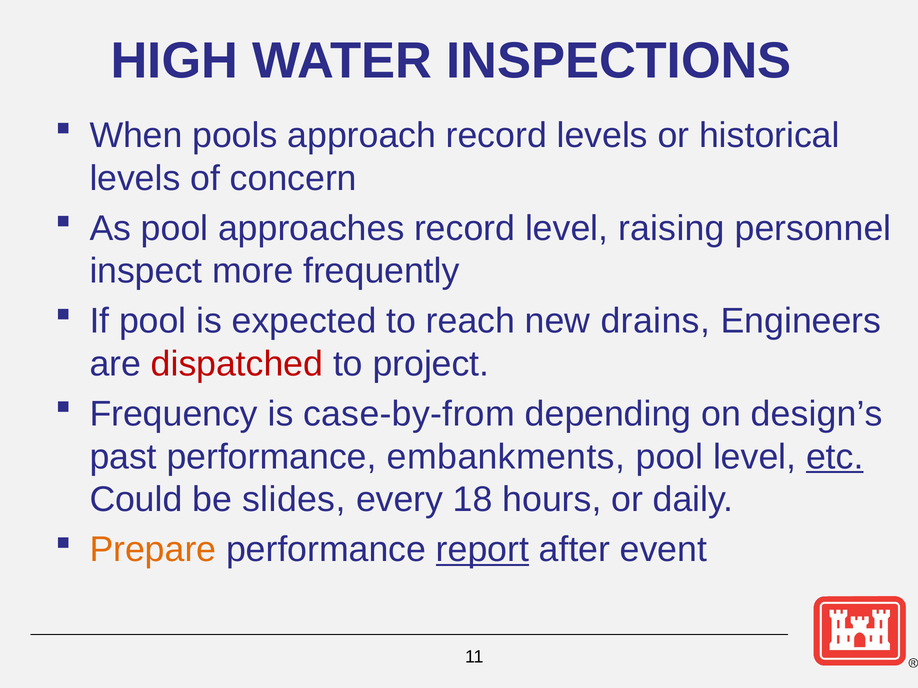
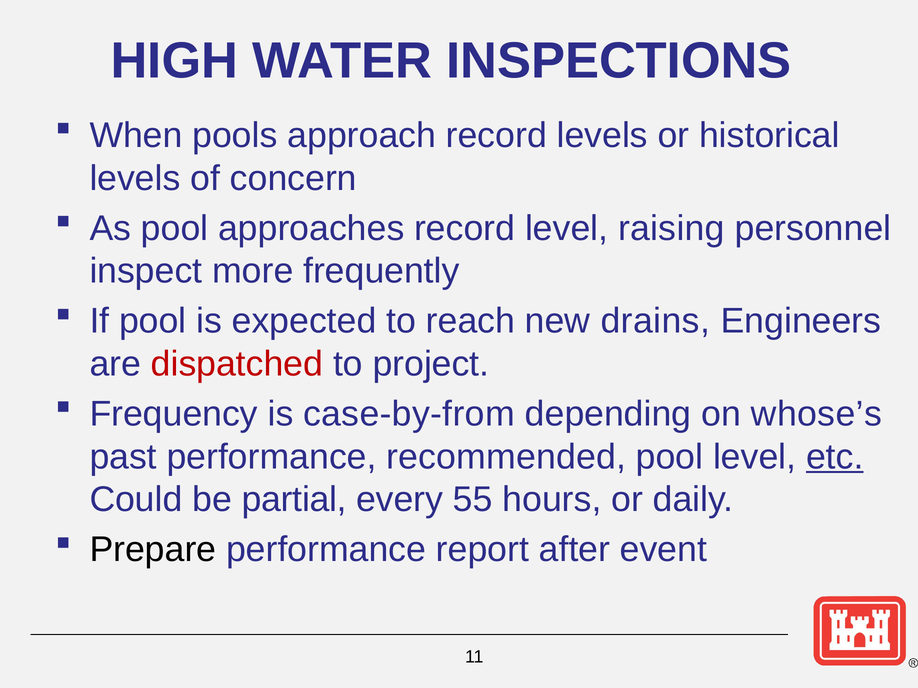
design’s: design’s -> whose’s
embankments: embankments -> recommended
slides: slides -> partial
18: 18 -> 55
Prepare colour: orange -> black
report underline: present -> none
